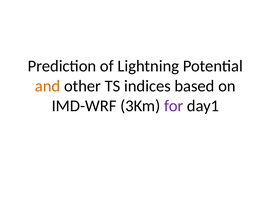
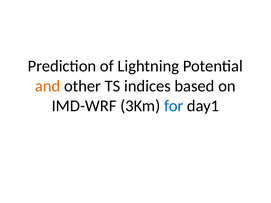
for colour: purple -> blue
